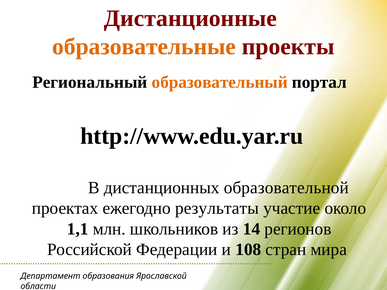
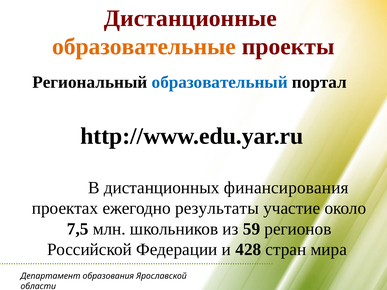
образовательный colour: orange -> blue
образовательной: образовательной -> финансирования
1,1: 1,1 -> 7,5
14: 14 -> 59
108: 108 -> 428
